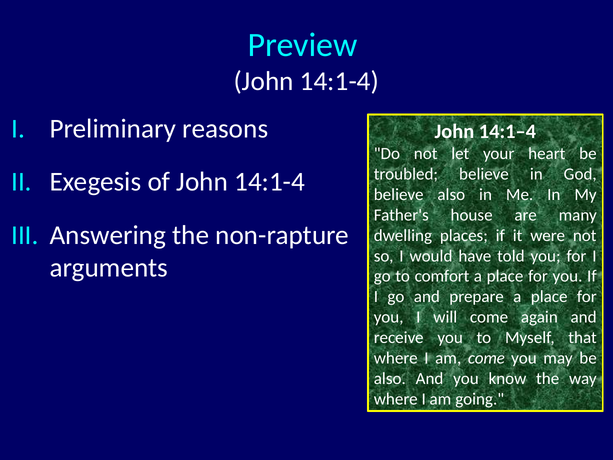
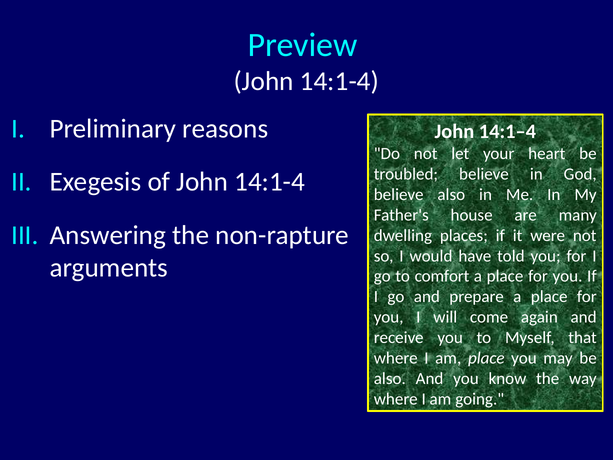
am come: come -> place
